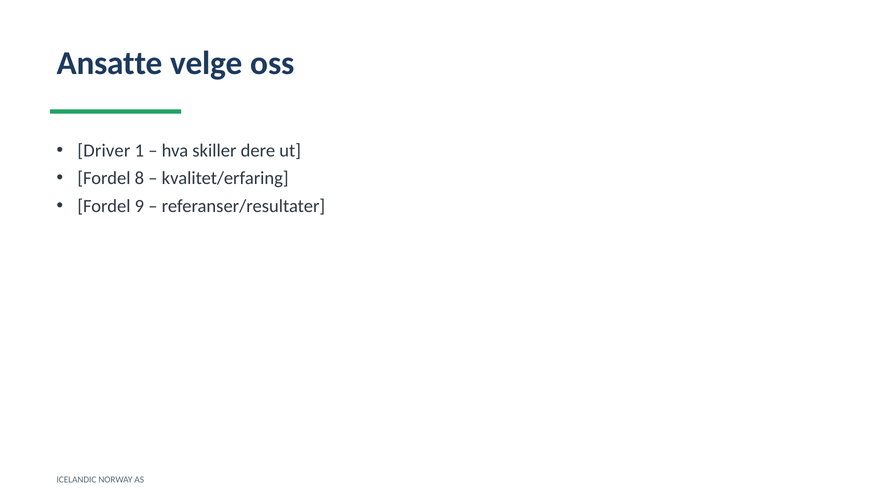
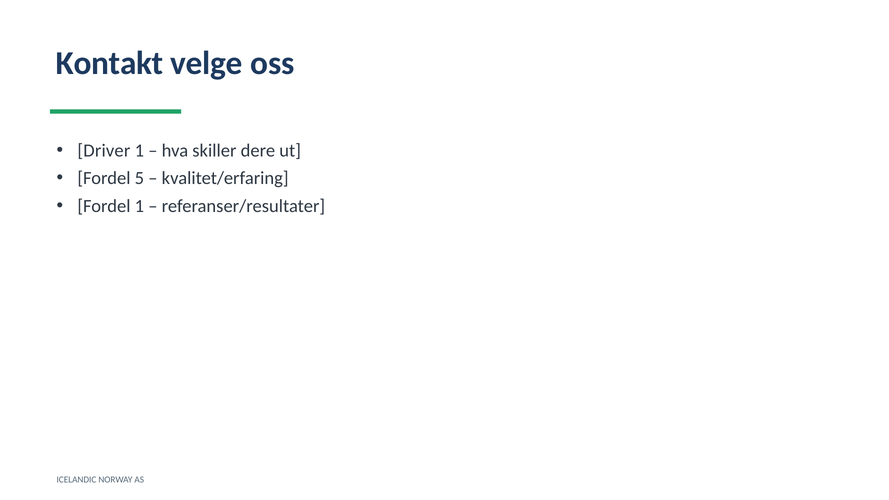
Ansatte: Ansatte -> Kontakt
8: 8 -> 5
Fordel 9: 9 -> 1
